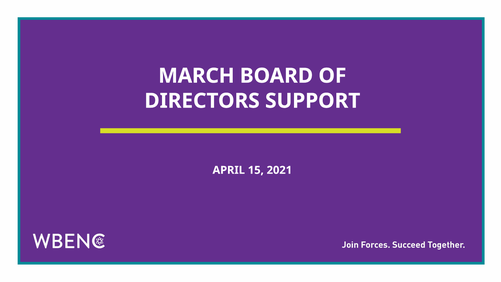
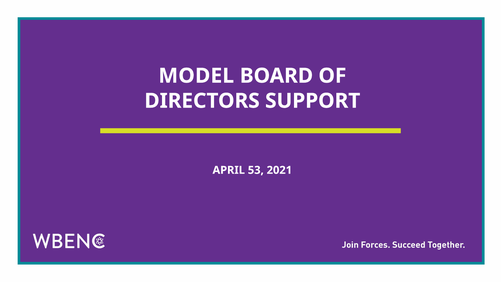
MARCH: MARCH -> MODEL
15: 15 -> 53
